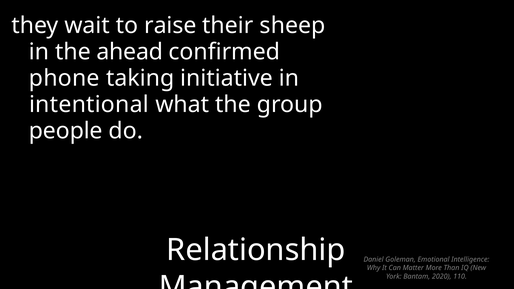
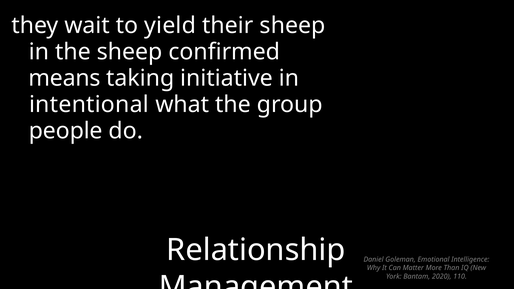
raise: raise -> yield
the ahead: ahead -> sheep
phone: phone -> means
